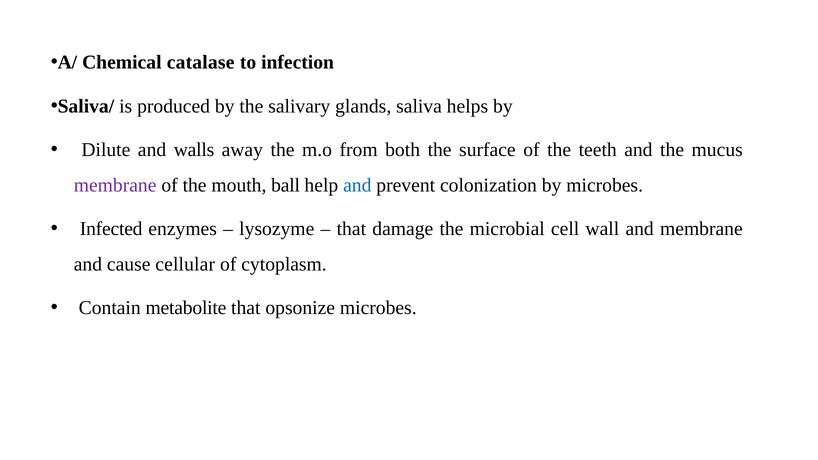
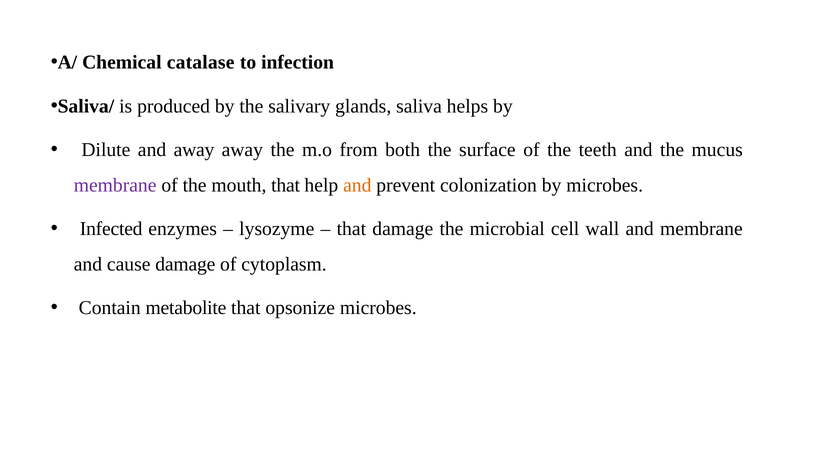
and walls: walls -> away
mouth ball: ball -> that
and at (357, 185) colour: blue -> orange
cause cellular: cellular -> damage
